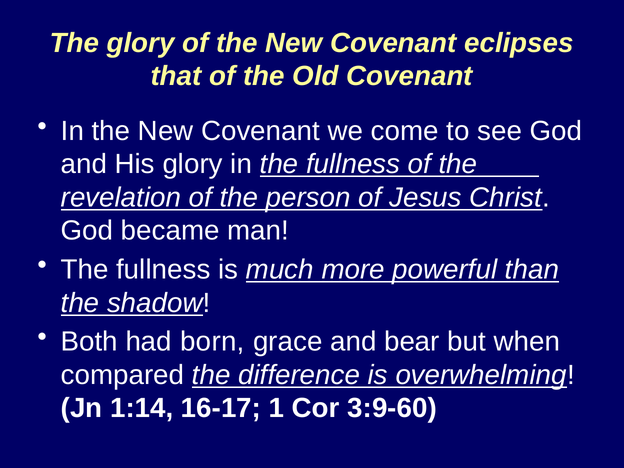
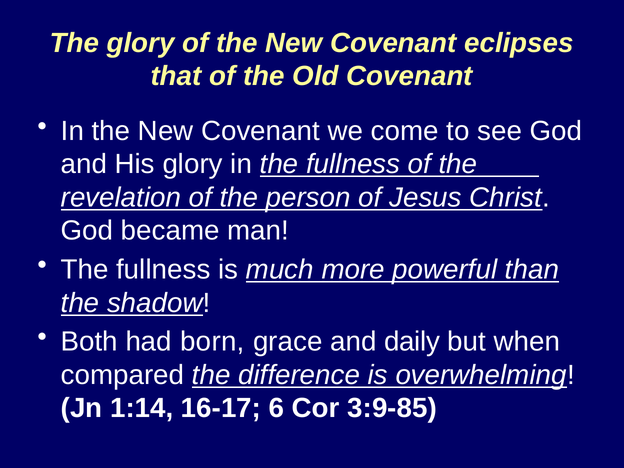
bear: bear -> daily
1: 1 -> 6
3:9-60: 3:9-60 -> 3:9-85
